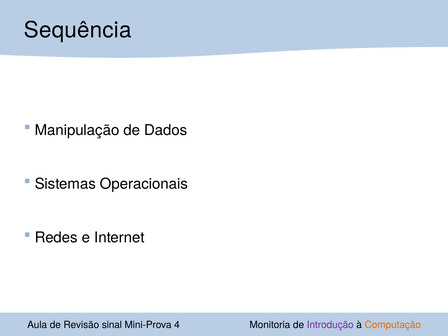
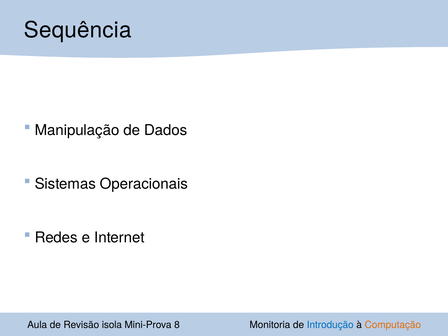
sinal: sinal -> isola
4: 4 -> 8
Introdução colour: purple -> blue
